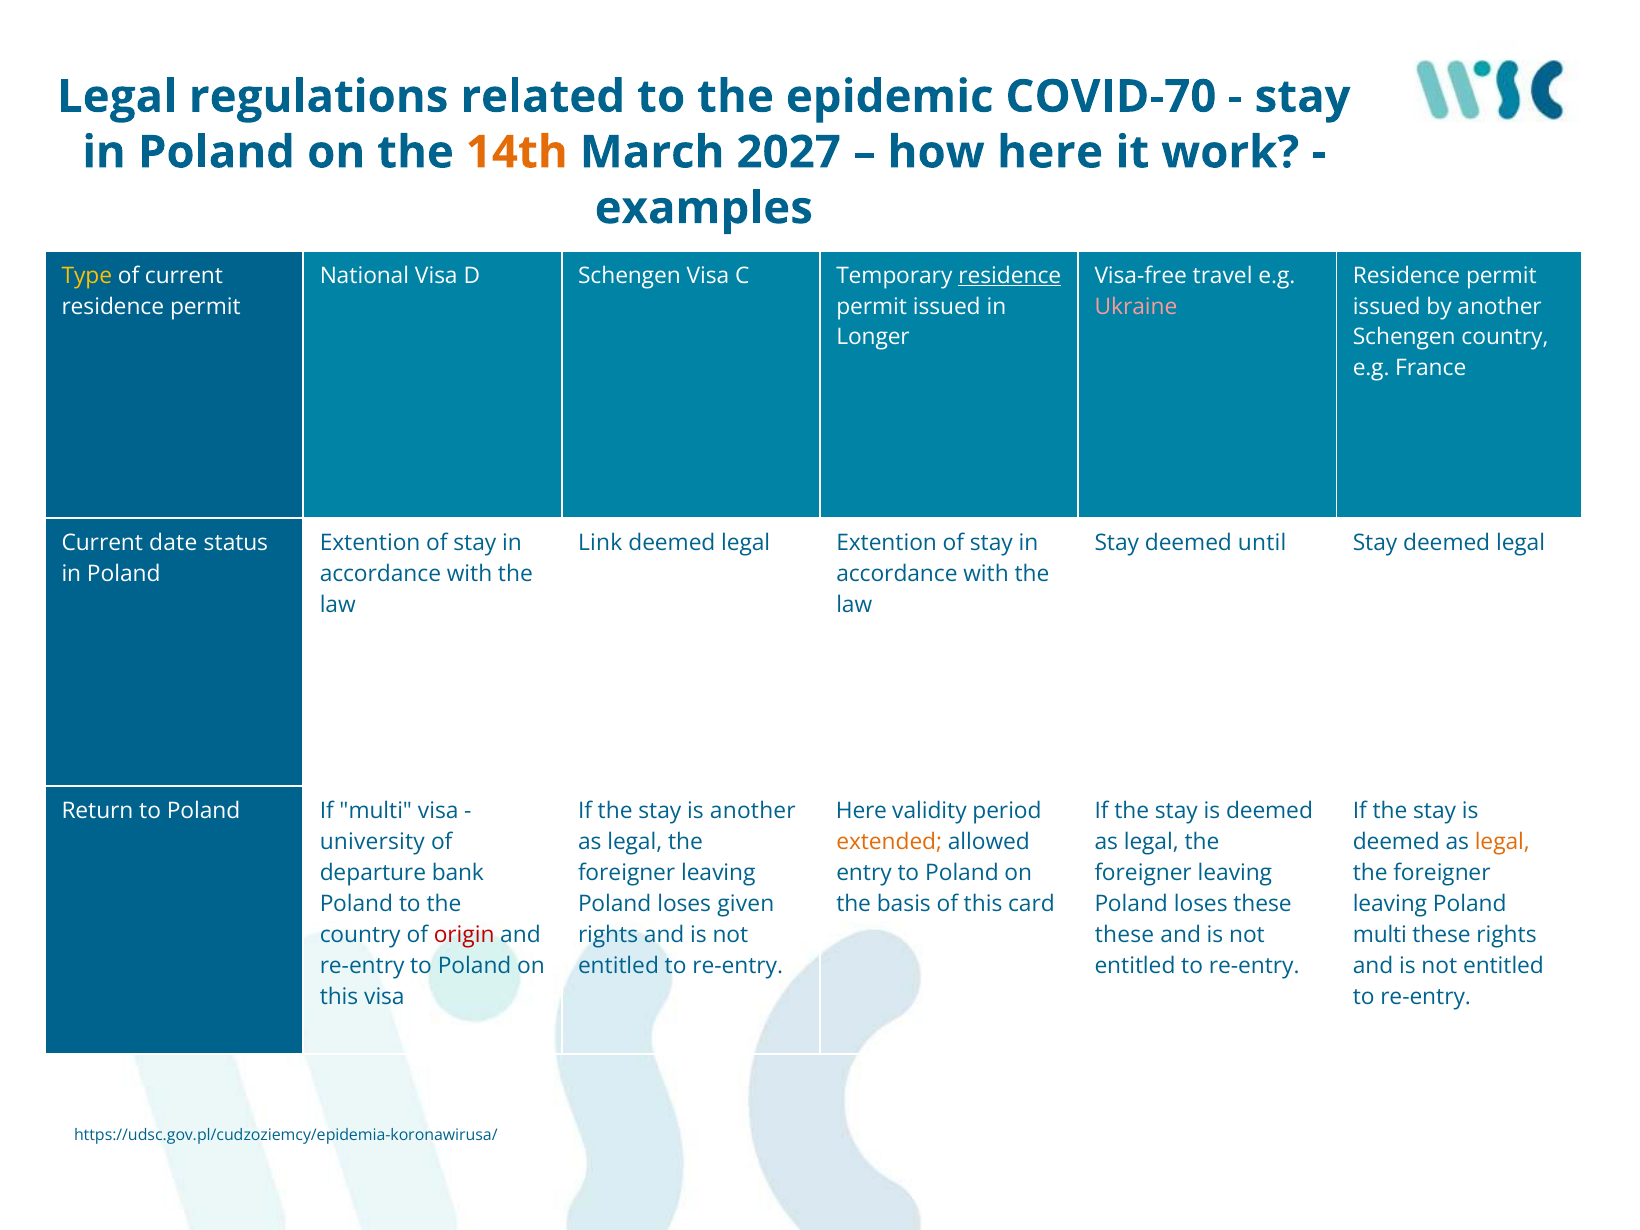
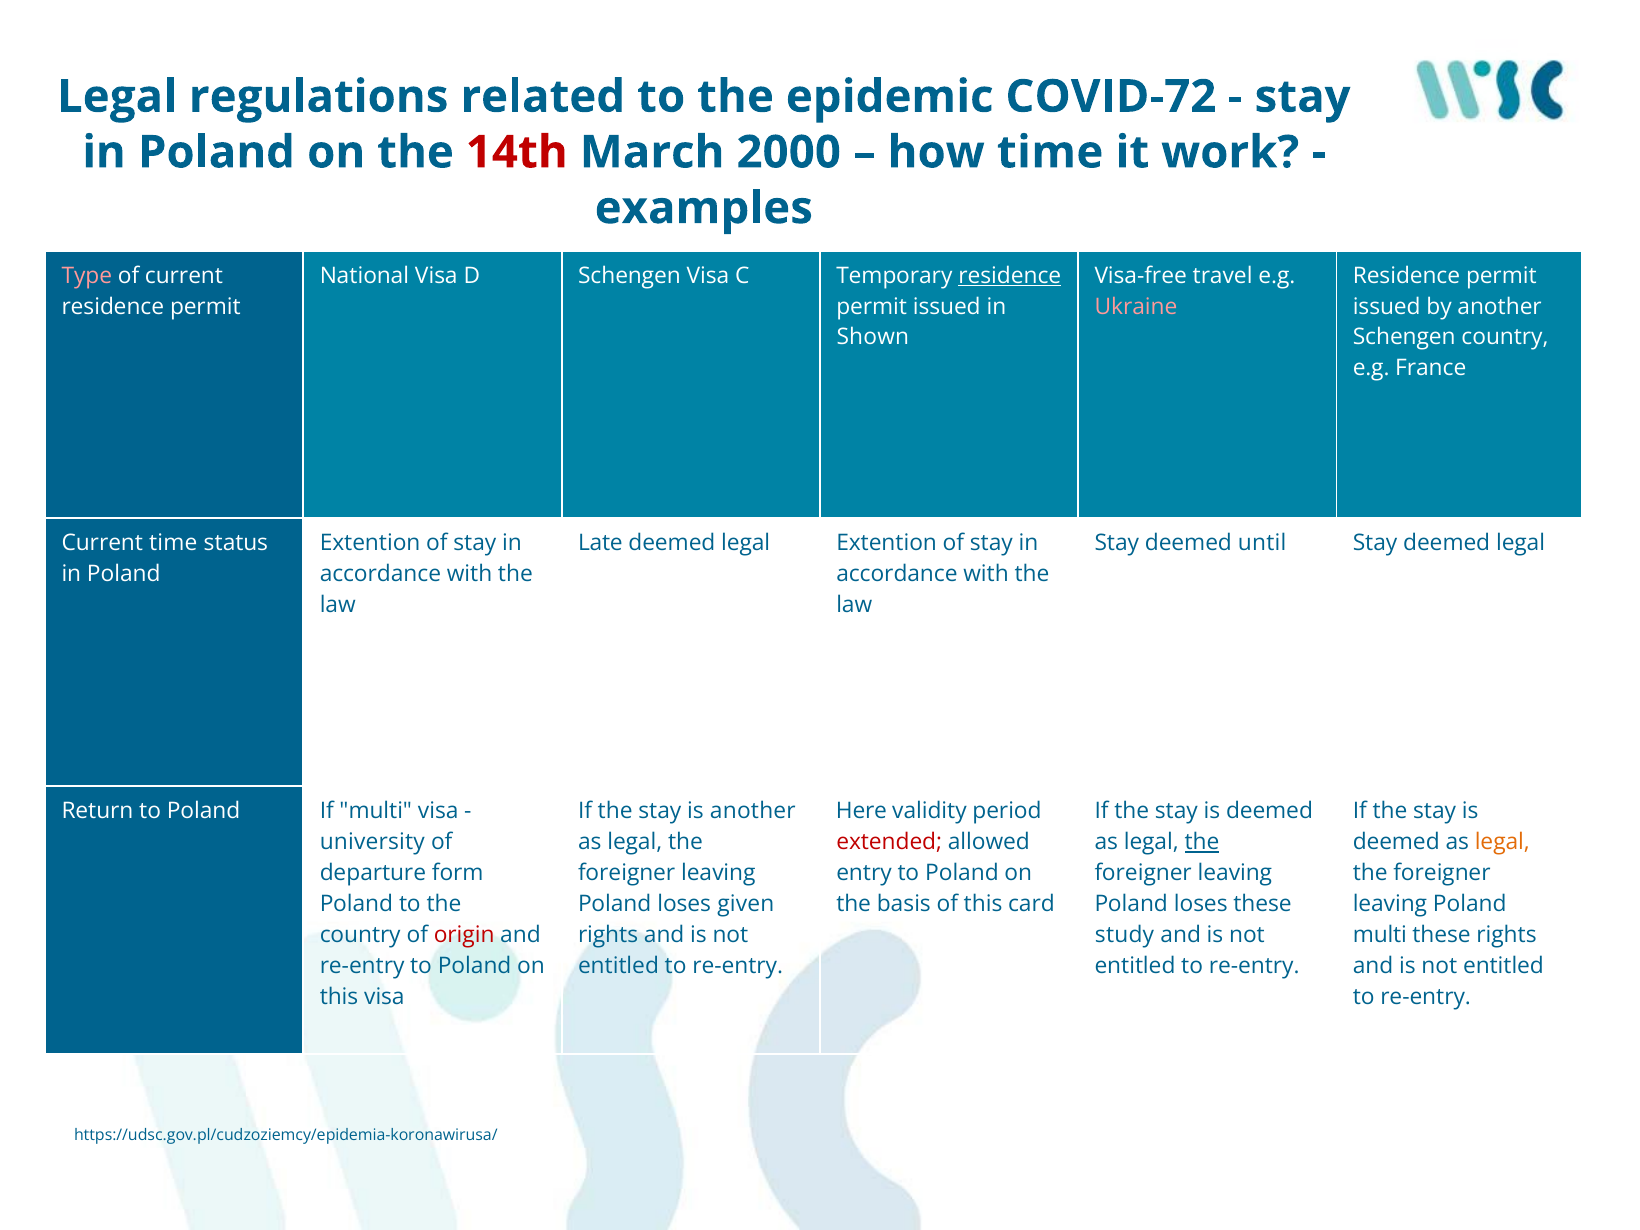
COVID-70: COVID-70 -> COVID-72
14th colour: orange -> red
2027: 2027 -> 2000
how here: here -> time
Type colour: yellow -> pink
Longer: Longer -> Shown
Current date: date -> time
Link: Link -> Late
extended colour: orange -> red
the at (1202, 842) underline: none -> present
bank: bank -> form
these at (1125, 935): these -> study
